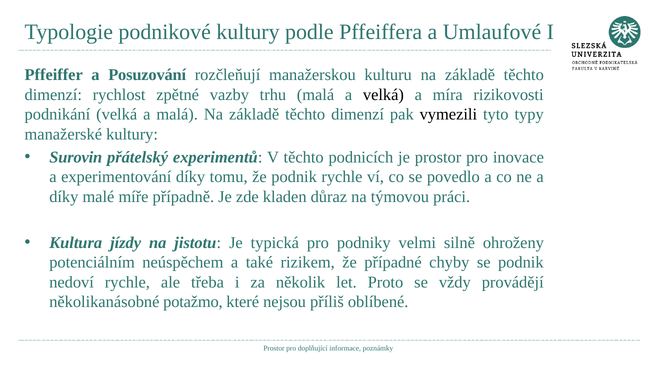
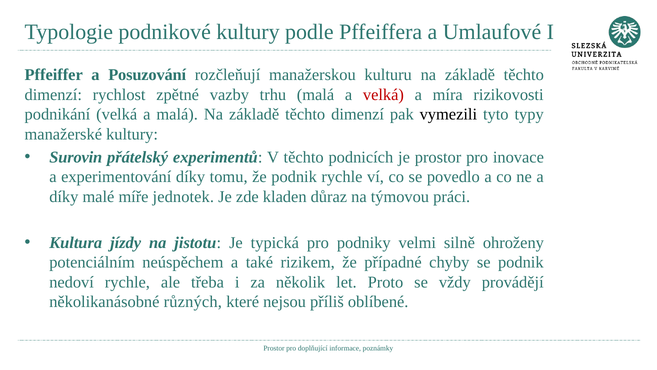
velká at (383, 95) colour: black -> red
případně: případně -> jednotek
potažmo: potažmo -> různých
